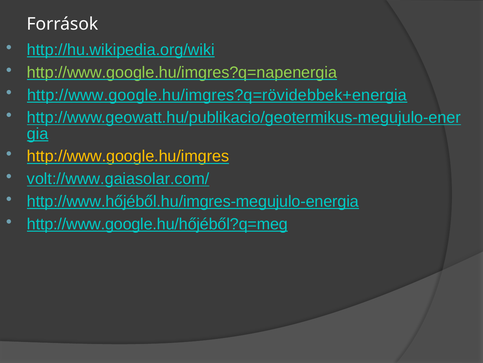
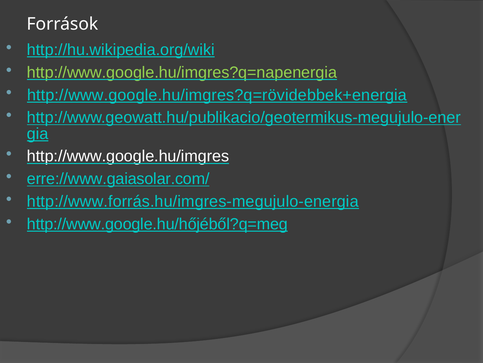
http://www.google.hu/imgres colour: yellow -> white
volt://www.gaiasolar.com/: volt://www.gaiasolar.com/ -> erre://www.gaiasolar.com/
http://www.hőjéből.hu/imgres-megujulo-energia: http://www.hőjéből.hu/imgres-megujulo-energia -> http://www.forrás.hu/imgres-megujulo-energia
